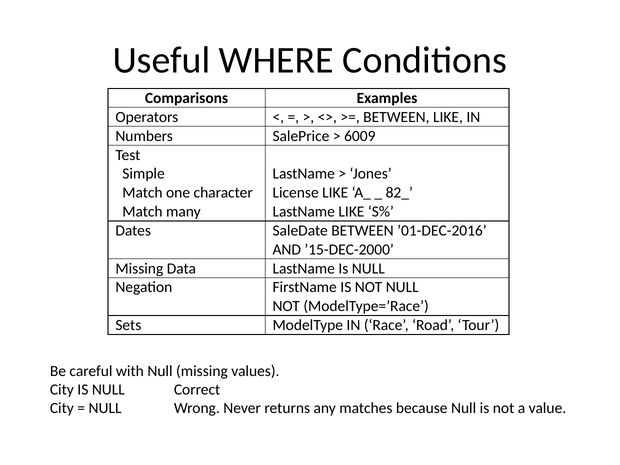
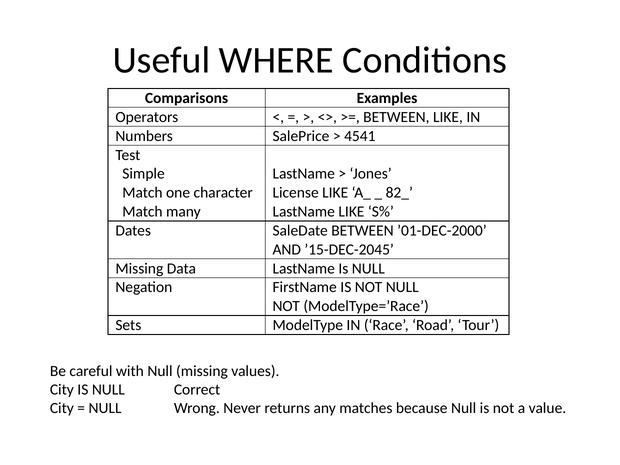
6009: 6009 -> 4541
’01-DEC-2016: ’01-DEC-2016 -> ’01-DEC-2000
’15-DEC-2000: ’15-DEC-2000 -> ’15-DEC-2045
